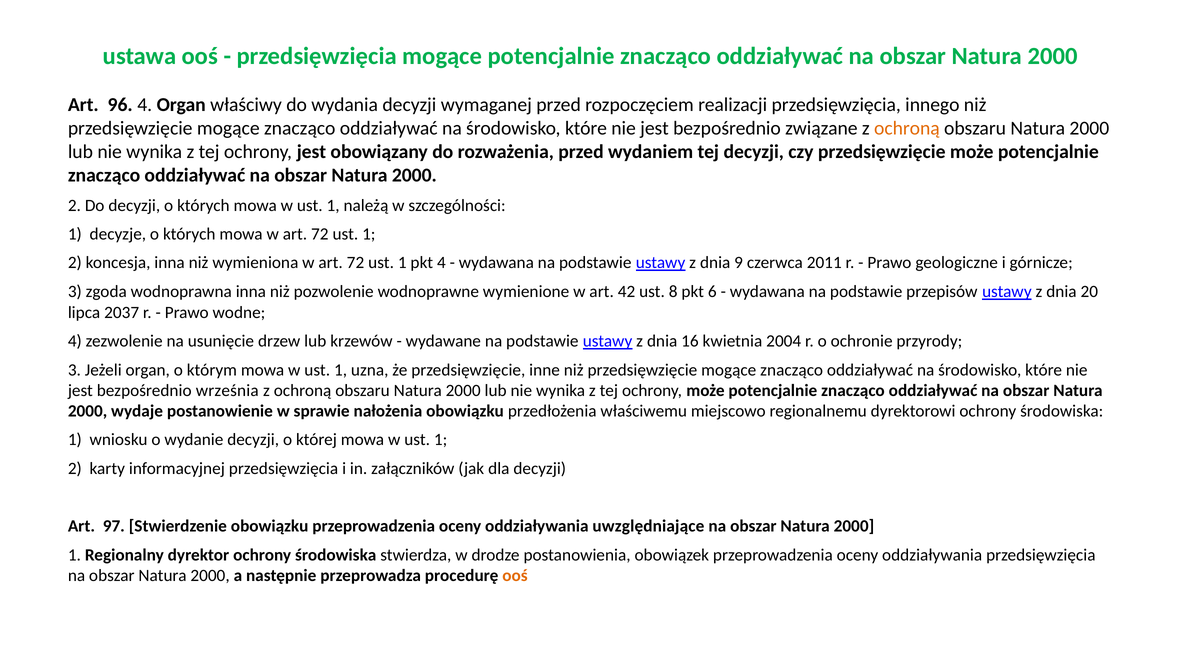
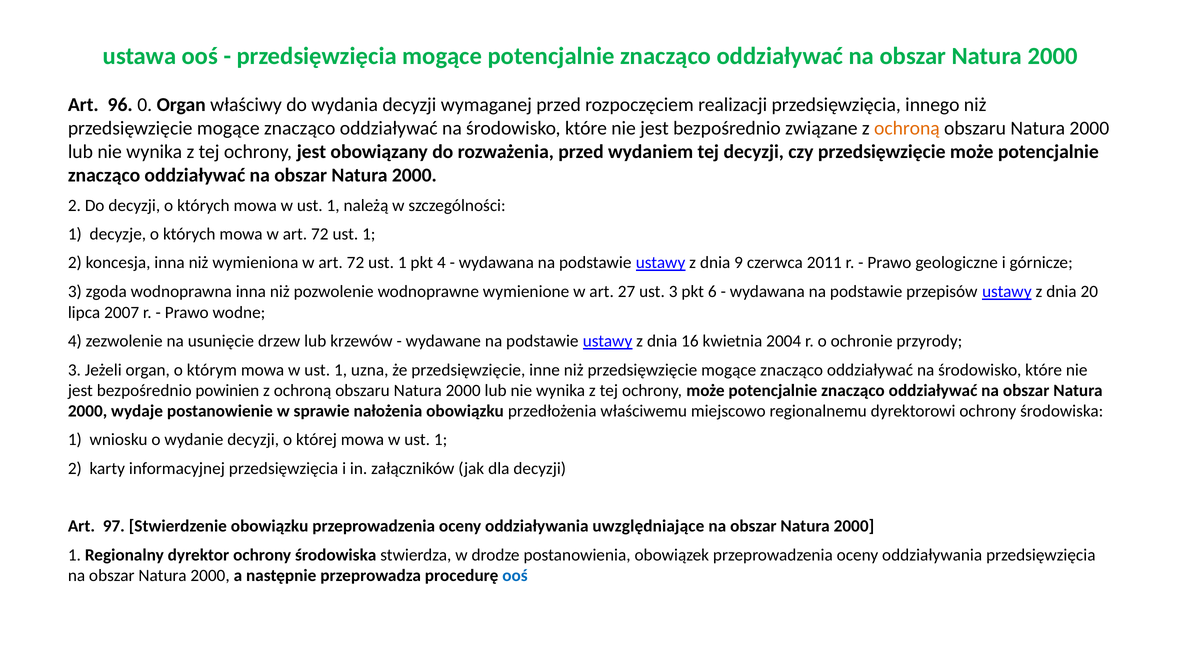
96 4: 4 -> 0
42: 42 -> 27
ust 8: 8 -> 3
2037: 2037 -> 2007
września: września -> powinien
ooś at (515, 576) colour: orange -> blue
